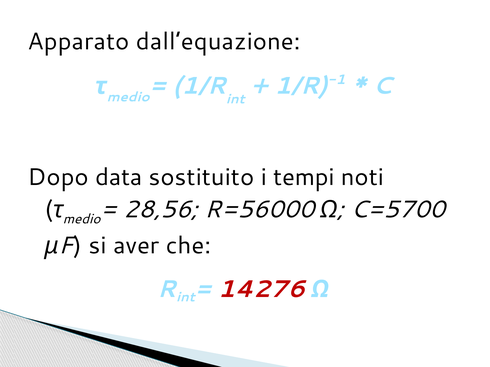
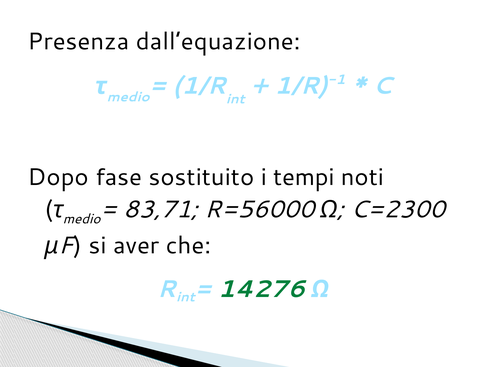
Apparato: Apparato -> Presenza
data: data -> fase
28,56: 28,56 -> 83,71
C=5700: C=5700 -> C=2300
14276 colour: red -> green
